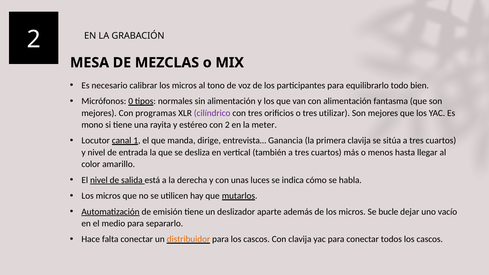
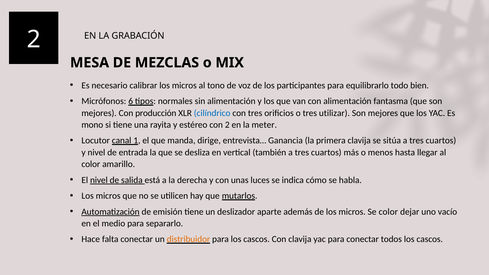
0: 0 -> 6
programas: programas -> producción
cilíndrico colour: purple -> blue
Se bucle: bucle -> color
